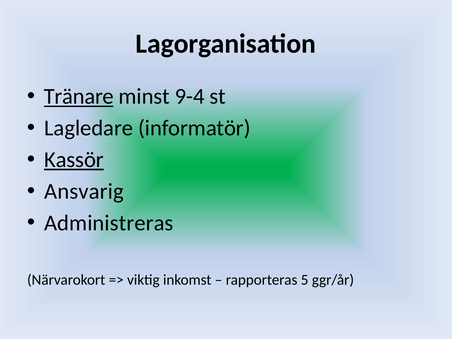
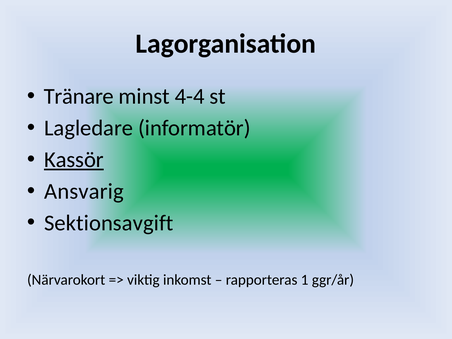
Tränare underline: present -> none
9-4: 9-4 -> 4-4
Administreras: Administreras -> Sektionsavgift
5: 5 -> 1
